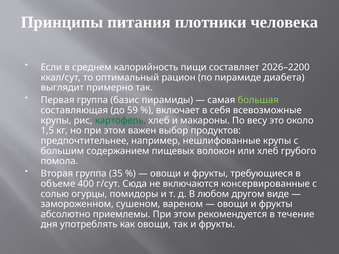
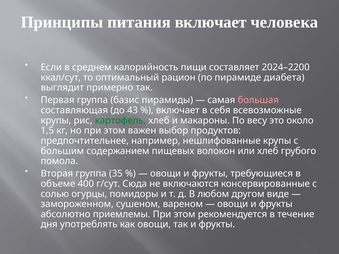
питания плотники: плотники -> включает
2026–2200: 2026–2200 -> 2024–2200
большая colour: light green -> pink
59: 59 -> 43
